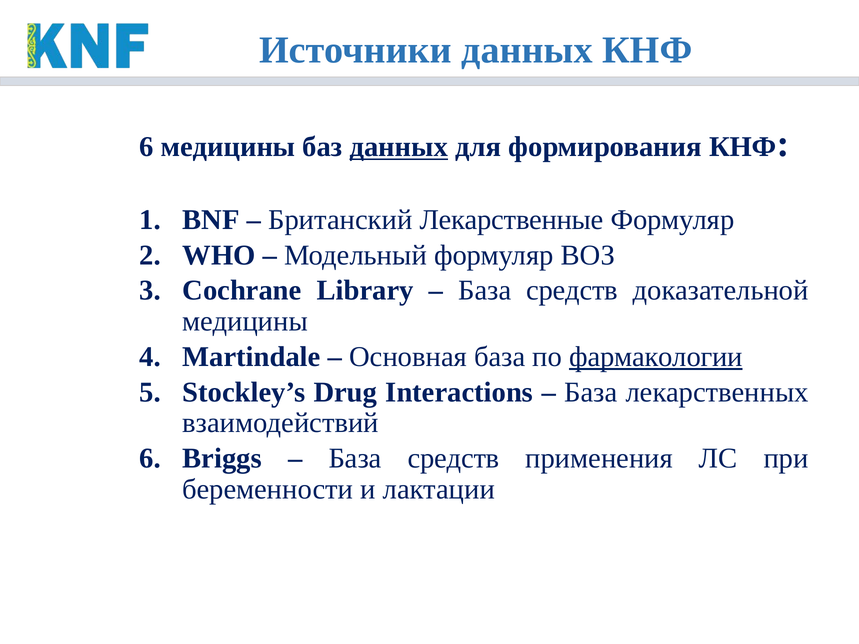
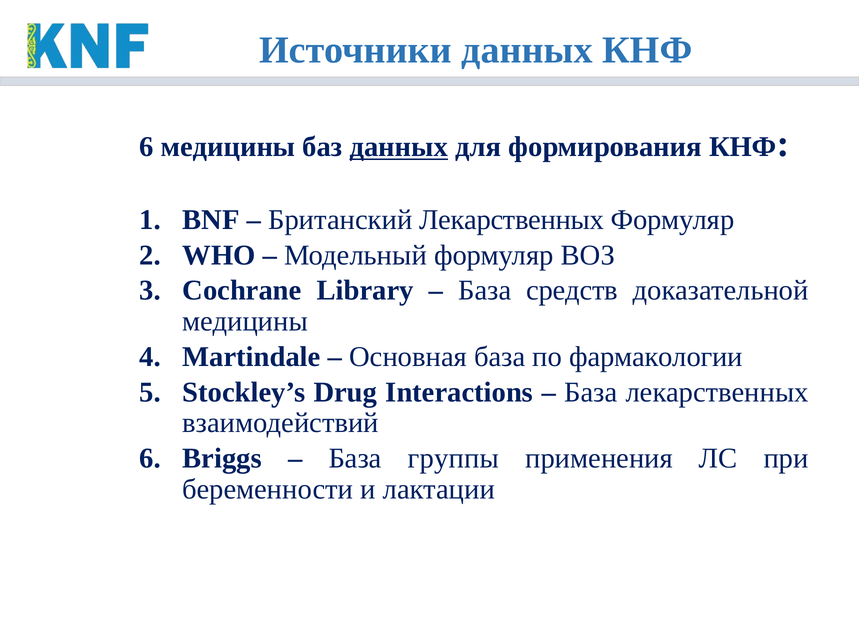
Британский Лекарственные: Лекарственные -> Лекарственных
фармакологии underline: present -> none
средств at (454, 458): средств -> группы
